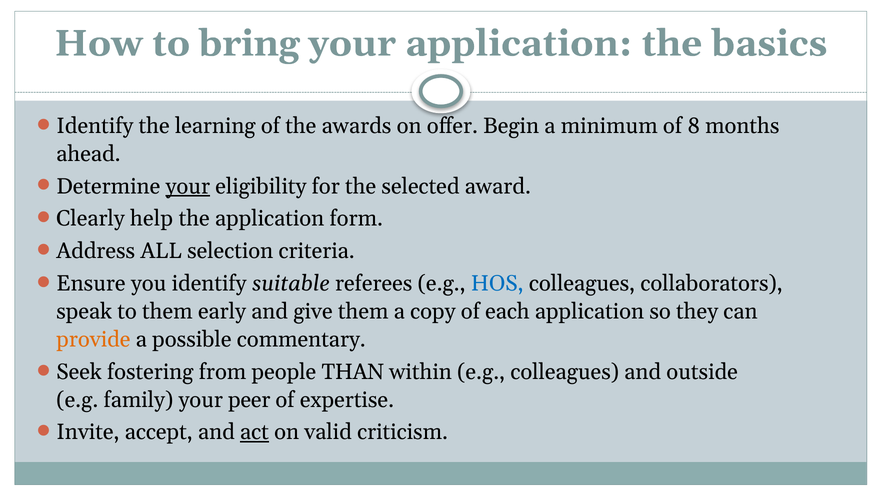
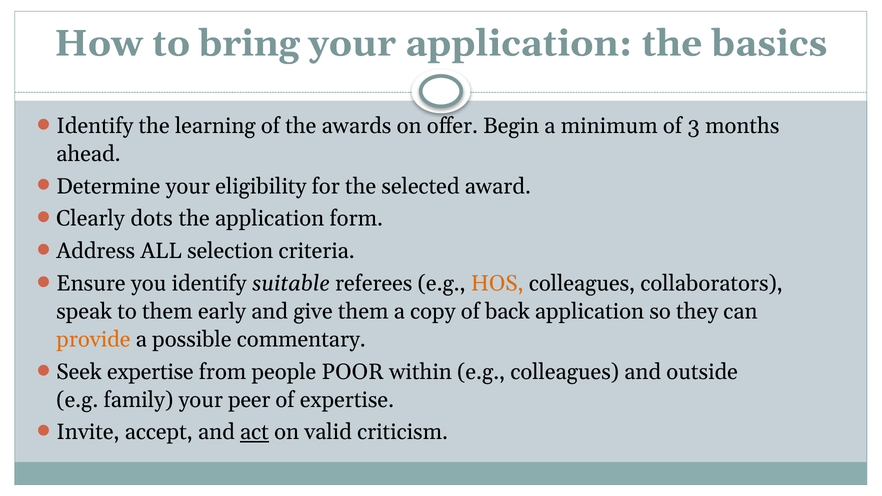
8: 8 -> 3
your at (188, 186) underline: present -> none
help: help -> dots
HOS colour: blue -> orange
each: each -> back
fostering at (150, 372): fostering -> expertise
THAN: THAN -> POOR
